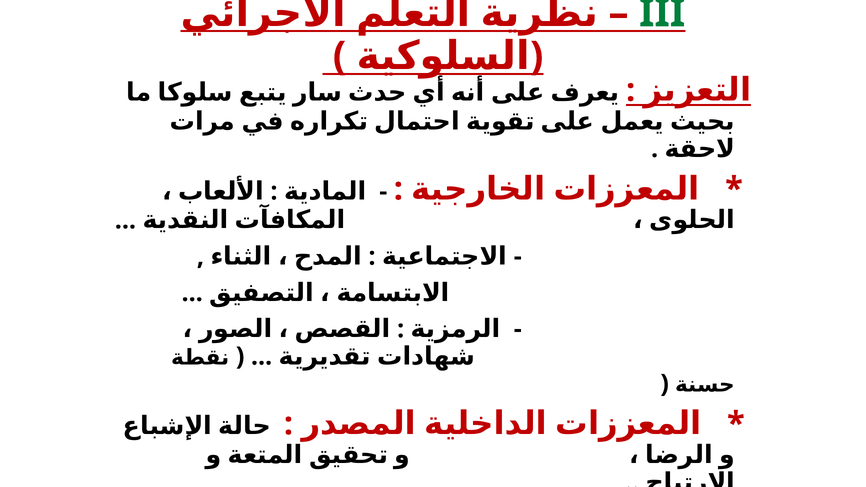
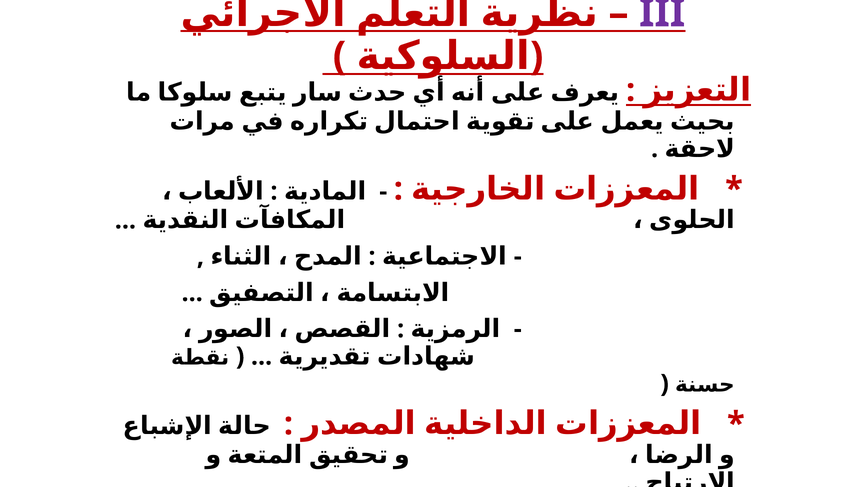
III colour: green -> purple
